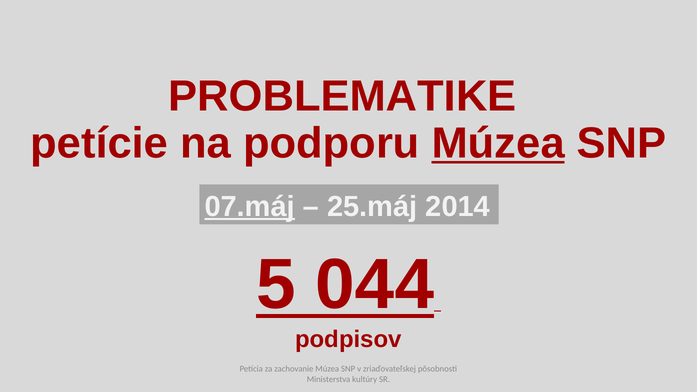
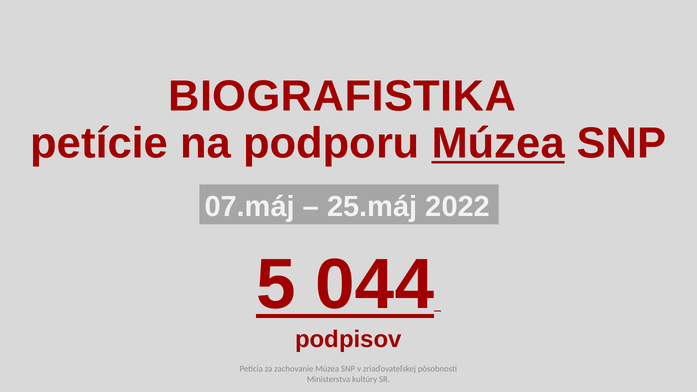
PROBLEMATIKE: PROBLEMATIKE -> BIOGRAFISTIKA
07.máj underline: present -> none
2014: 2014 -> 2022
